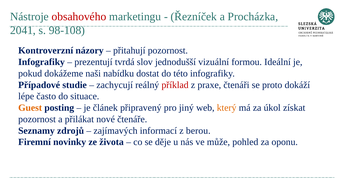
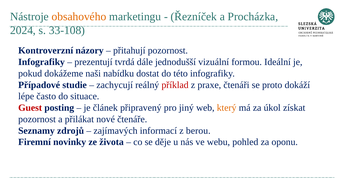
obsahového colour: red -> orange
2041: 2041 -> 2024
98-108: 98-108 -> 33-108
slov: slov -> dále
Guest colour: orange -> red
může: může -> webu
